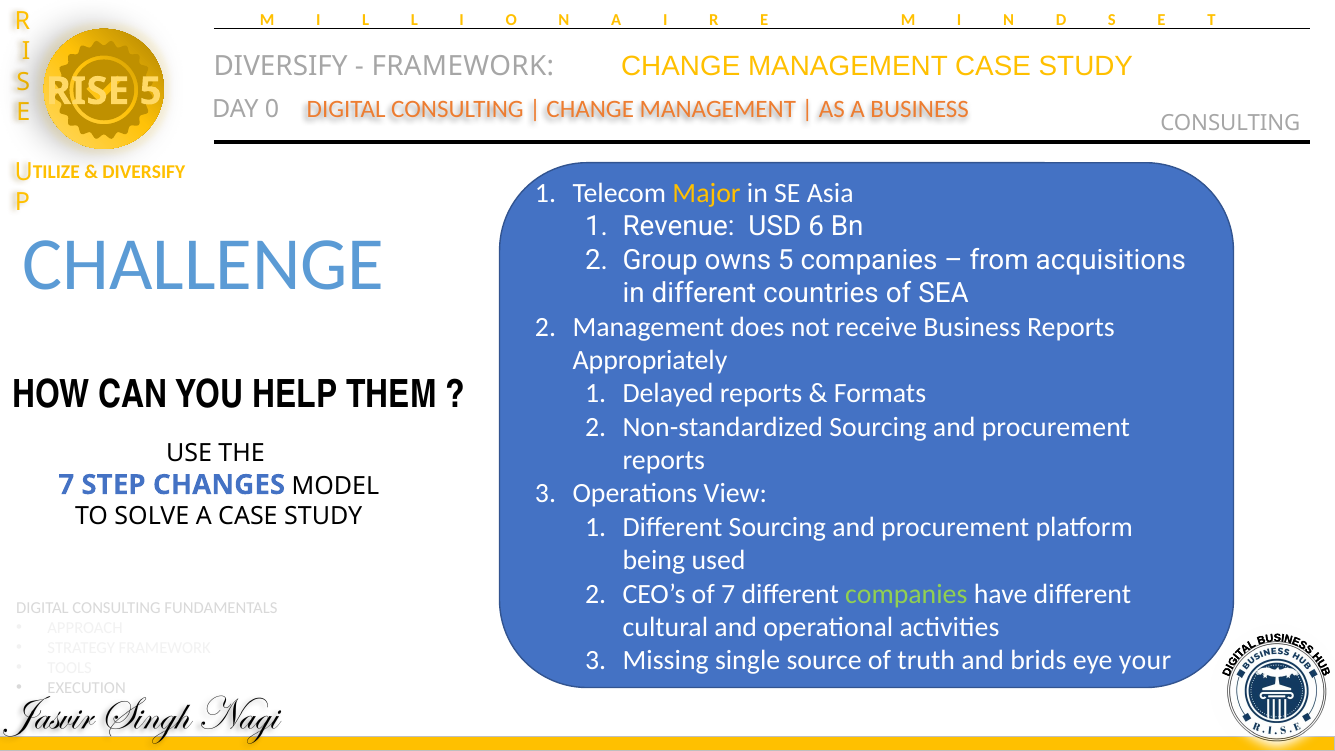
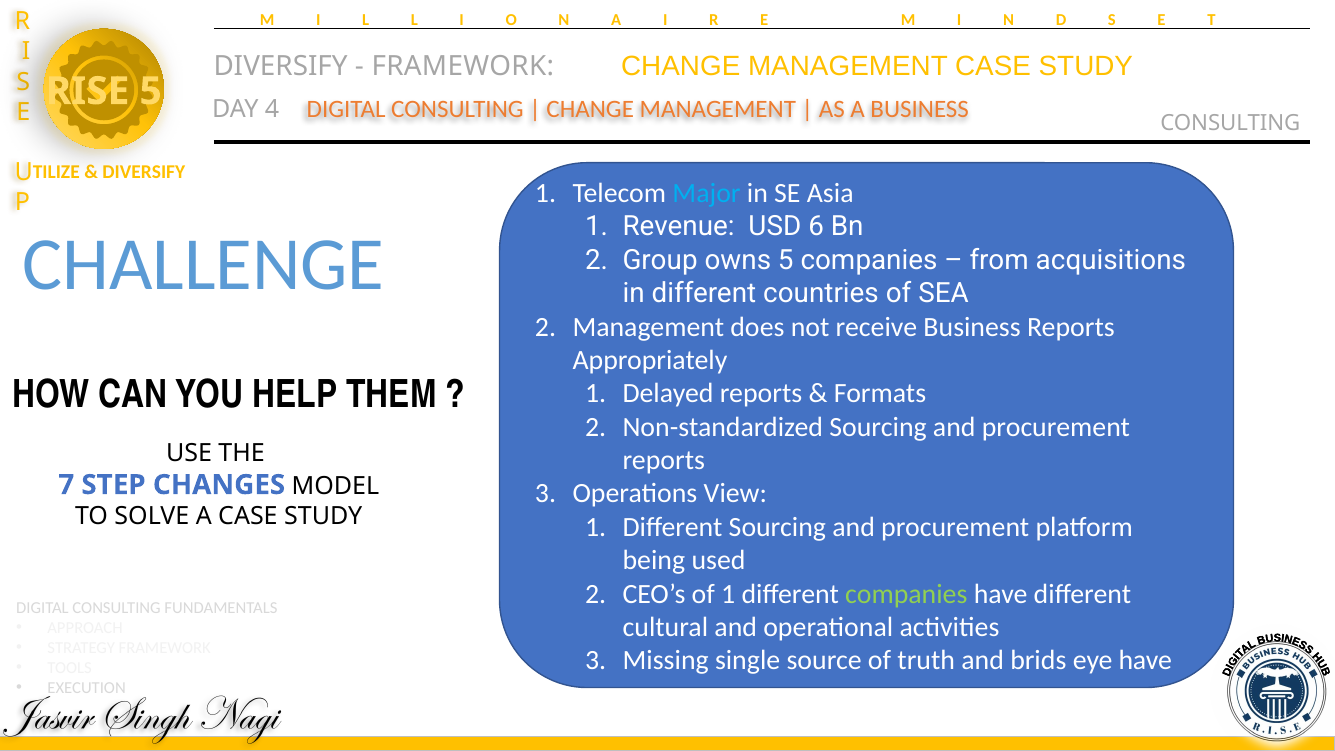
DAY 0: 0 -> 4
Major colour: yellow -> light blue
of 7: 7 -> 1
eye your: your -> have
